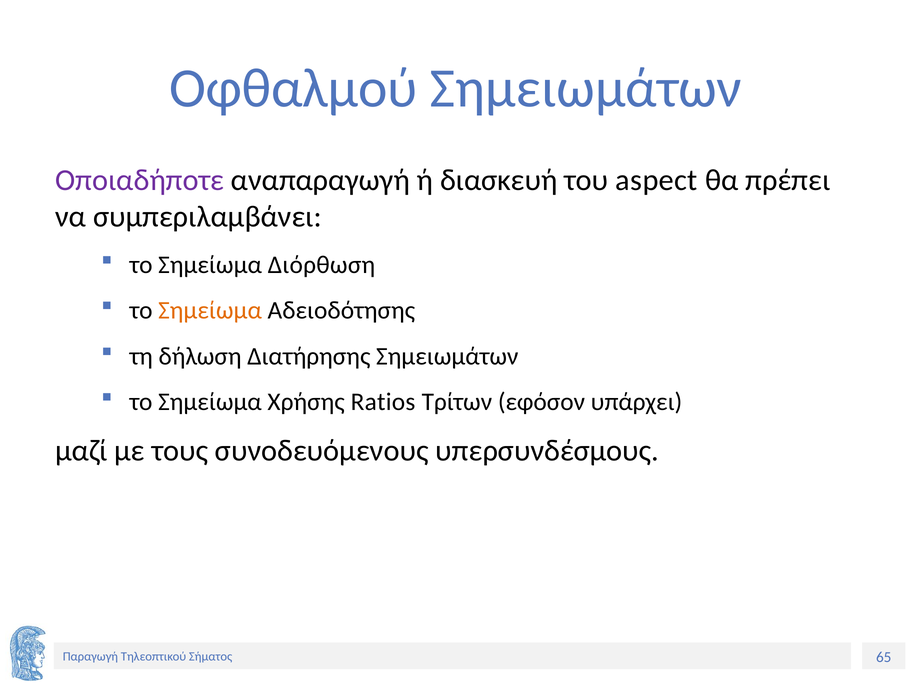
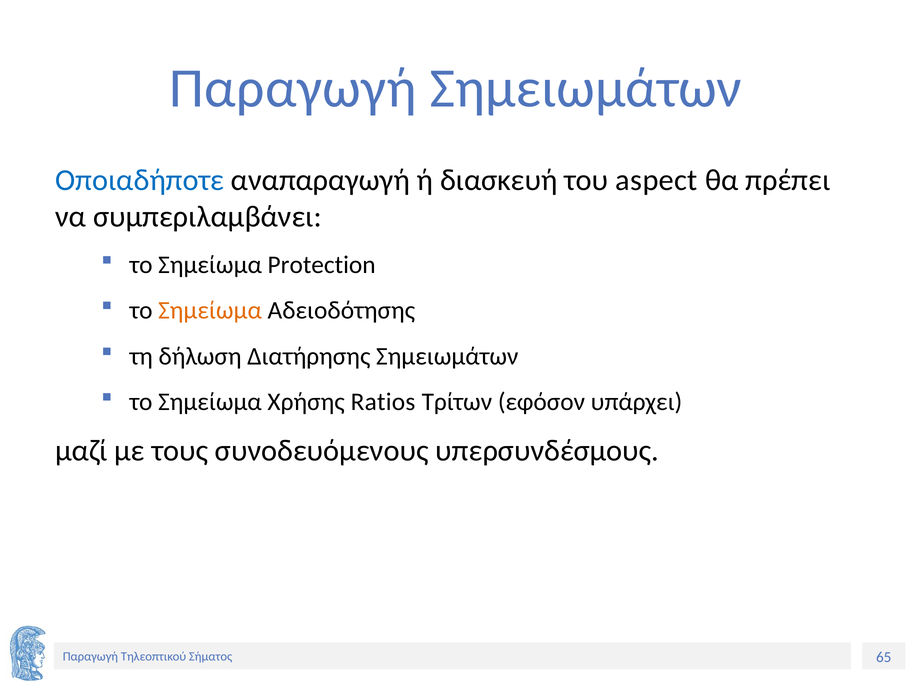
Οφθαλμού at (293, 88): Οφθαλμού -> Παραγωγή
Οποιαδήποτε colour: purple -> blue
Διόρθωση: Διόρθωση -> Protection
